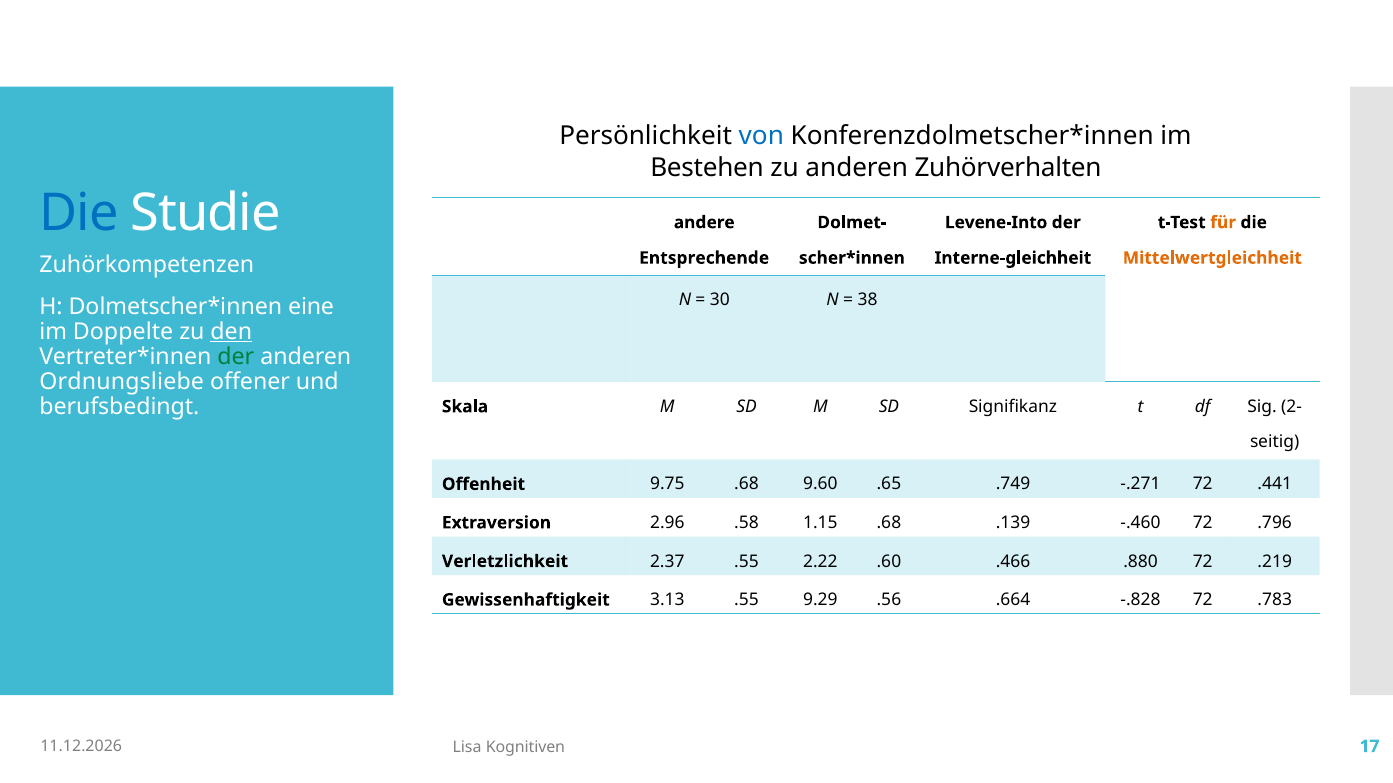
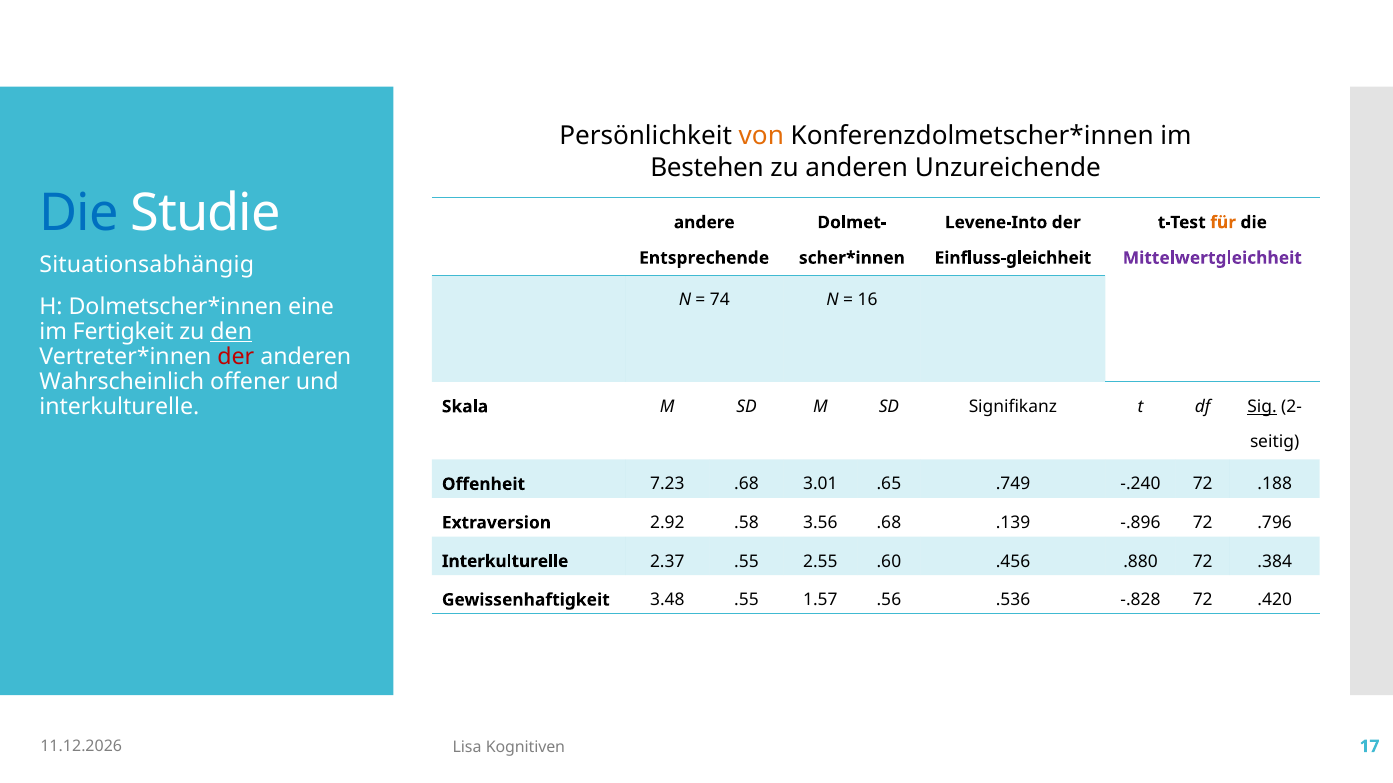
von colour: blue -> orange
Zuhörverhalten: Zuhörverhalten -> Unzureichende
Interne-gleichheit: Interne-gleichheit -> Einfluss-gleichheit
Mittelwertgleichheit colour: orange -> purple
Zuhörkompetenzen: Zuhörkompetenzen -> Situationsabhängig
30: 30 -> 74
38: 38 -> 16
Doppelte: Doppelte -> Fertigkeit
der at (236, 357) colour: green -> red
Ordnungsliebe: Ordnungsliebe -> Wahrscheinlich
berufsbedingt at (119, 407): berufsbedingt -> interkulturelle
Sig underline: none -> present
9.75: 9.75 -> 7.23
9.60: 9.60 -> 3.01
-.271: -.271 -> -.240
.441: .441 -> .188
2.96: 2.96 -> 2.92
1.15: 1.15 -> 3.56
-.460: -.460 -> -.896
Verletzlichkeit at (505, 562): Verletzlichkeit -> Interkulturelle
2.22: 2.22 -> 2.55
.466: .466 -> .456
.219: .219 -> .384
3.13: 3.13 -> 3.48
9.29: 9.29 -> 1.57
.664: .664 -> .536
.783: .783 -> .420
